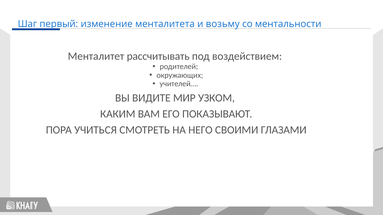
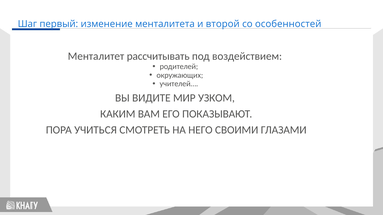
возьму: возьму -> второй
ментальности: ментальности -> особенностей
